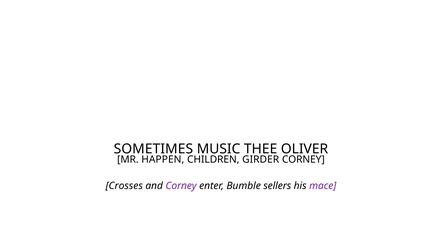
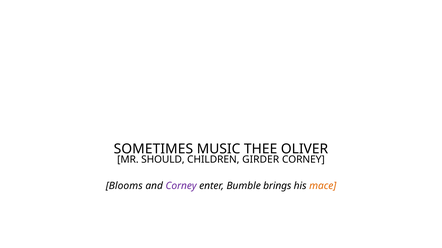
HAPPEN: HAPPEN -> SHOULD
Crosses: Crosses -> Blooms
sellers: sellers -> brings
mace colour: purple -> orange
